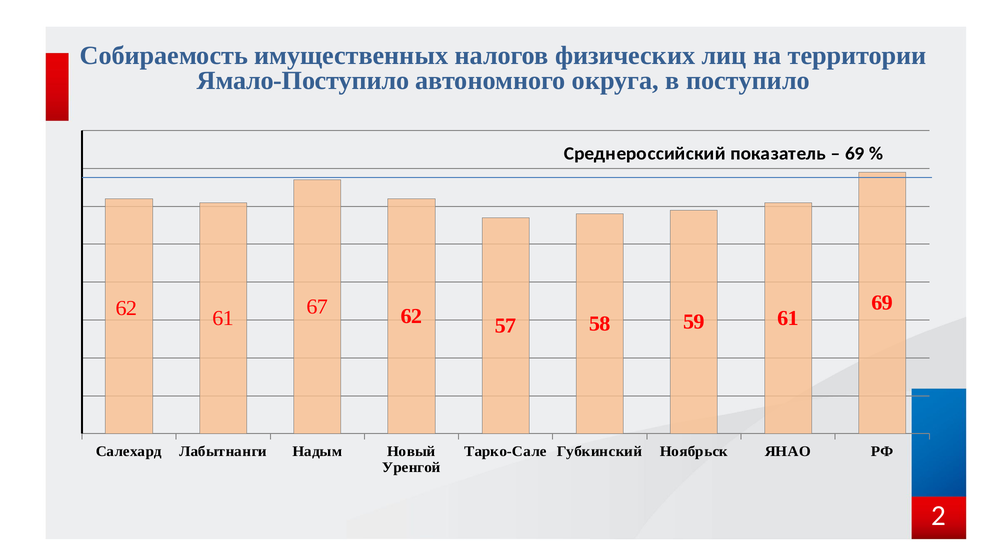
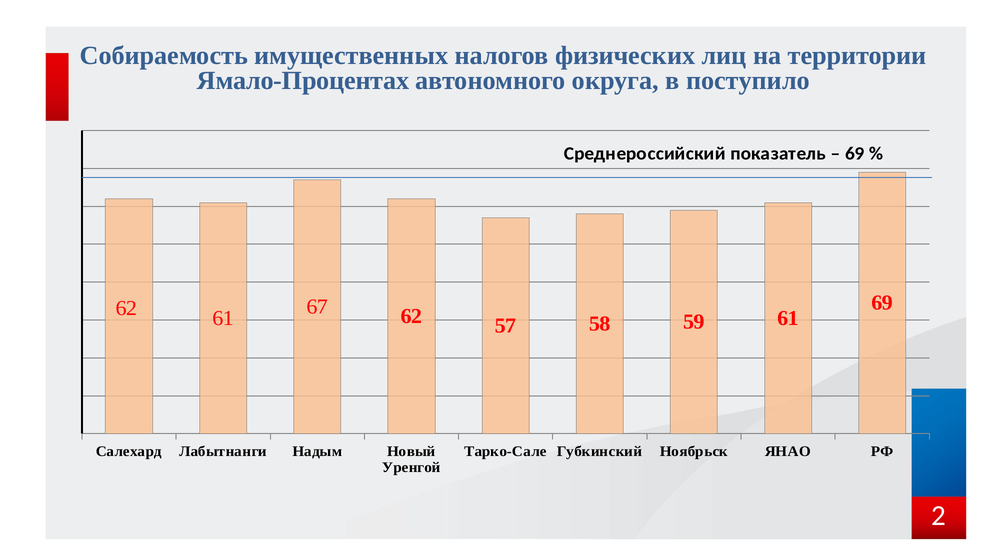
Ямало-Поступило: Ямало-Поступило -> Ямало-Процентах
